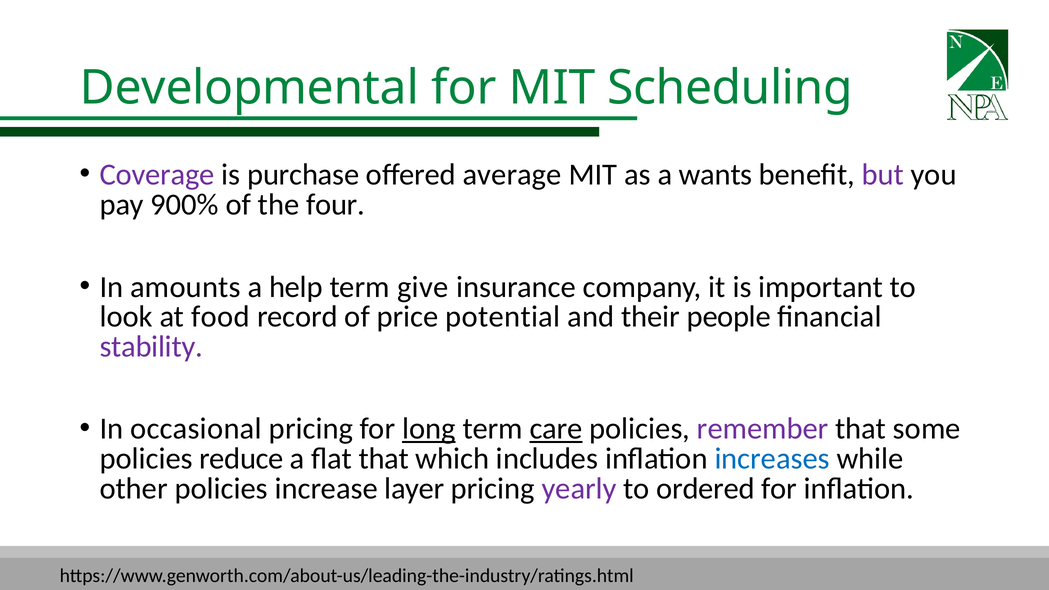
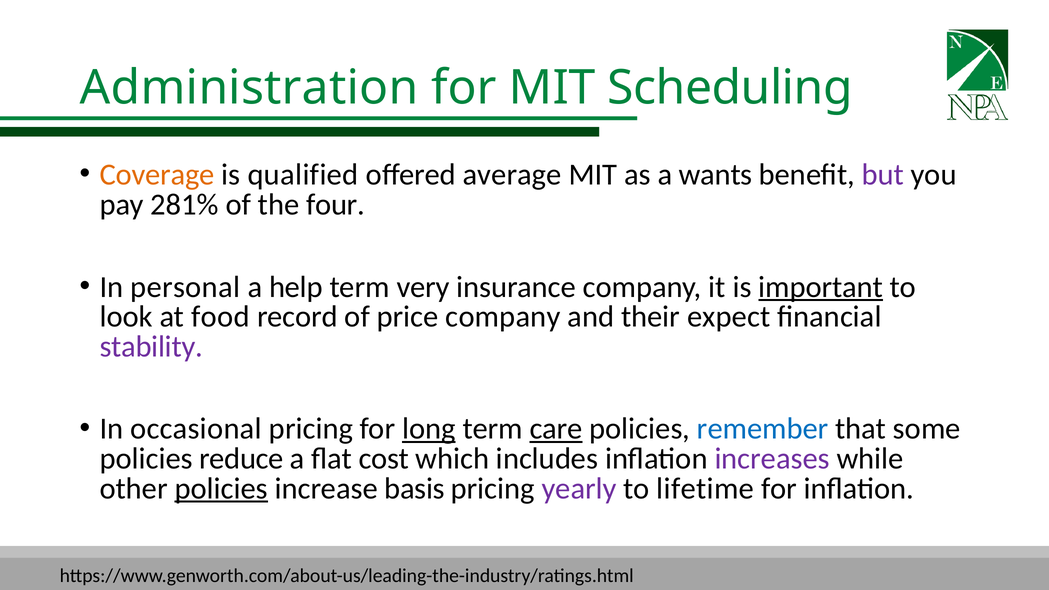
Developmental: Developmental -> Administration
Coverage colour: purple -> orange
purchase: purchase -> qualified
900%: 900% -> 281%
amounts: amounts -> personal
give: give -> very
important underline: none -> present
price potential: potential -> company
people: people -> expect
remember colour: purple -> blue
flat that: that -> cost
increases colour: blue -> purple
policies at (221, 488) underline: none -> present
layer: layer -> basis
ordered: ordered -> lifetime
